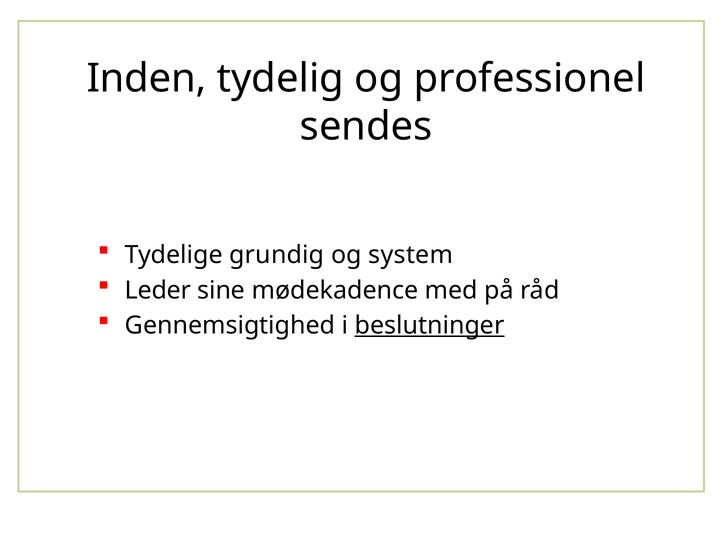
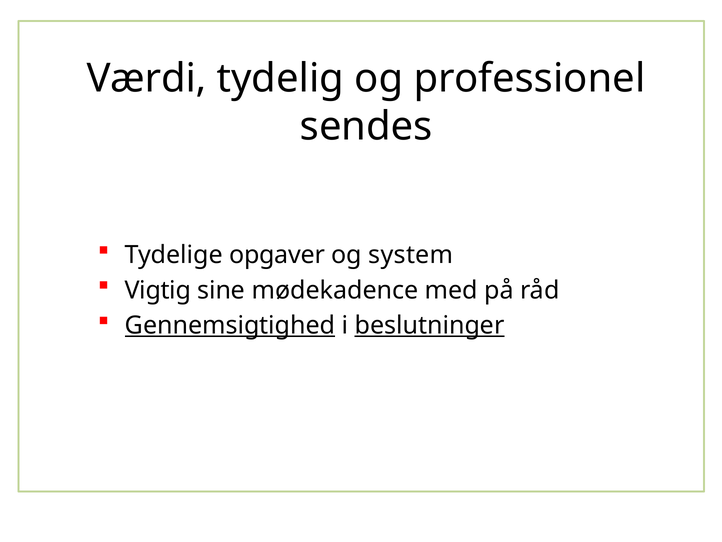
Inden: Inden -> Værdi
grundig: grundig -> opgaver
Leder: Leder -> Vigtig
Gennemsigtighed underline: none -> present
